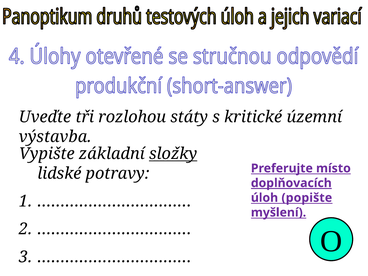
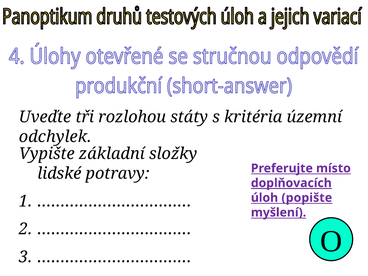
kritické: kritické -> kritéria
výstavba: výstavba -> odchylek
složky underline: present -> none
